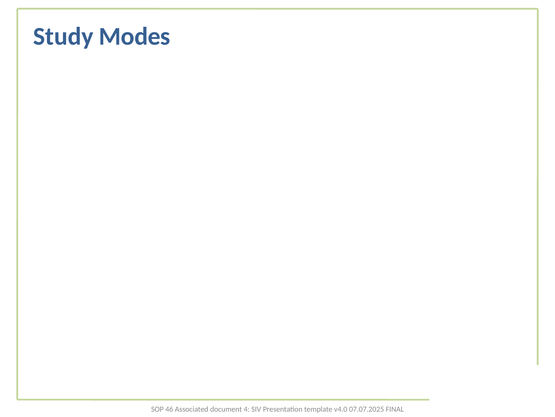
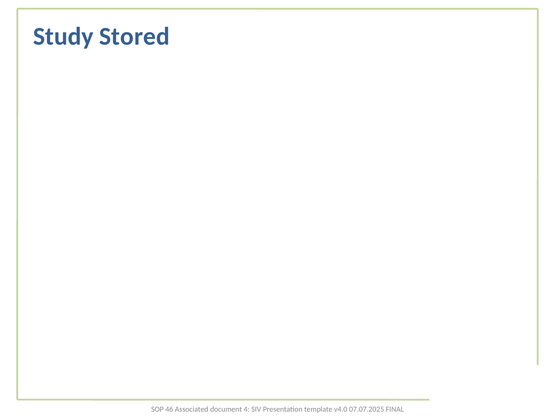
Modes: Modes -> Stored
